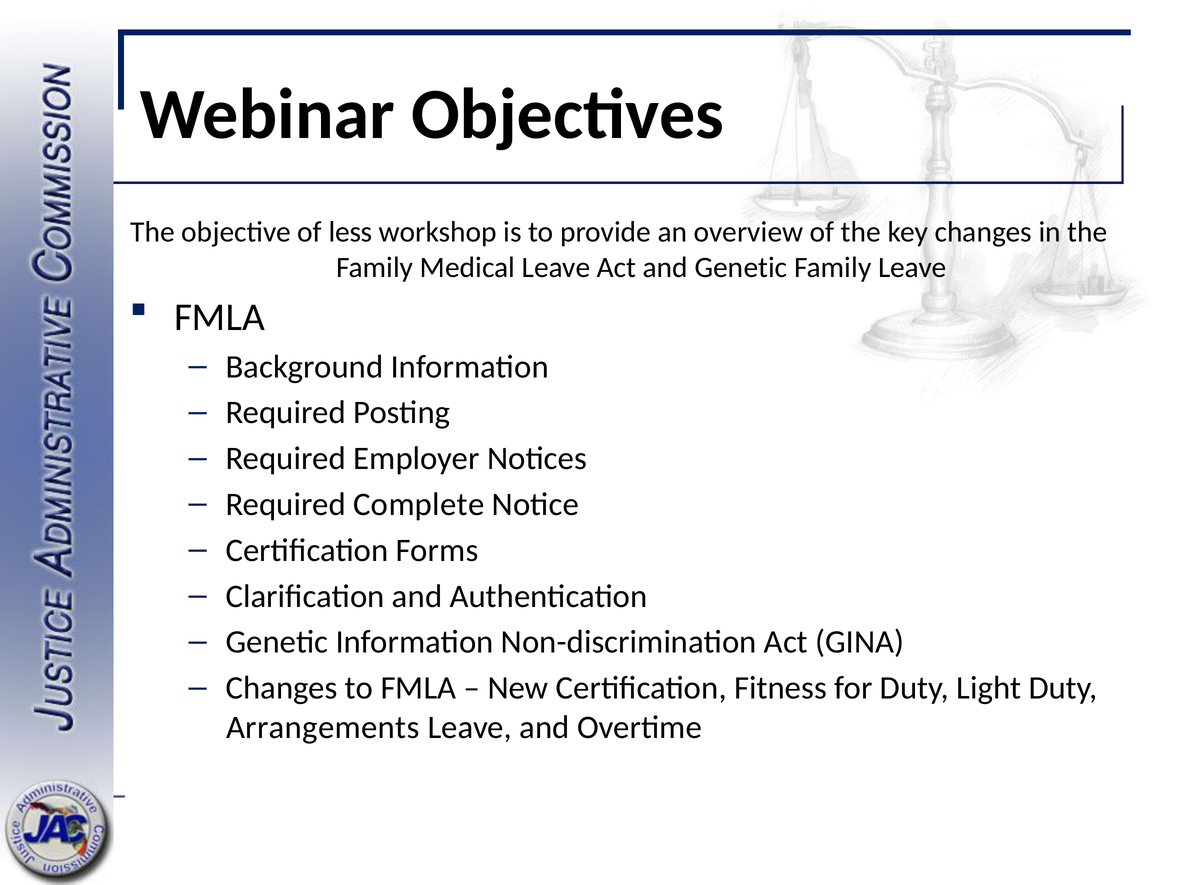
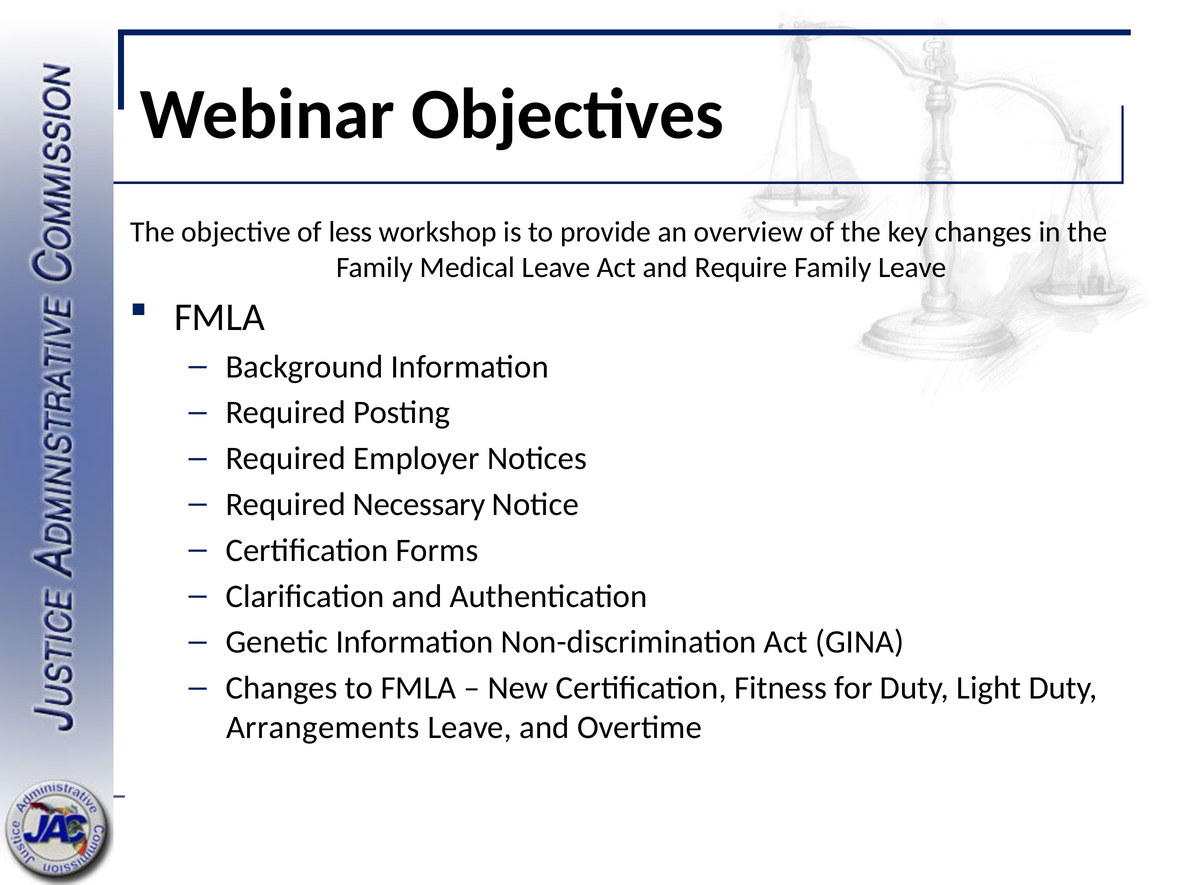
and Genetic: Genetic -> Require
Complete: Complete -> Necessary
